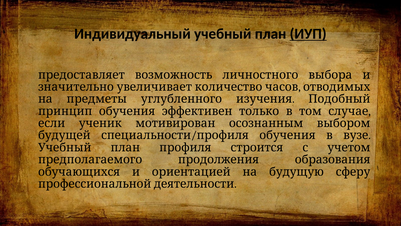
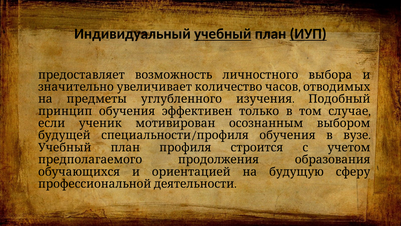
учебный at (223, 34) underline: none -> present
